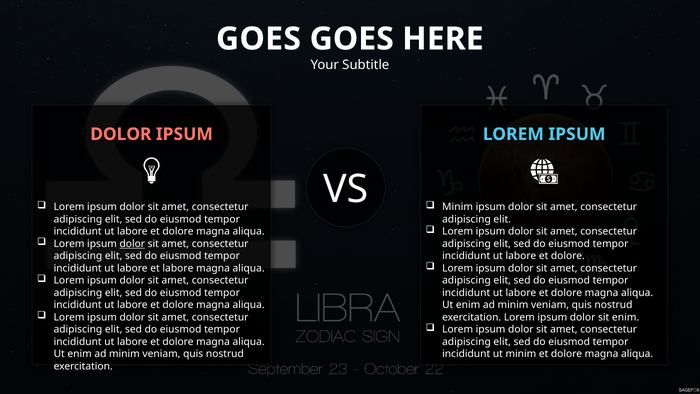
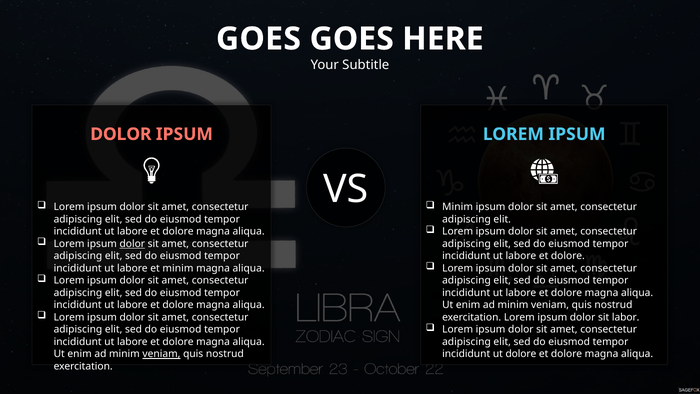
et labore: labore -> minim
sit enim: enim -> labor
veniam at (161, 354) underline: none -> present
ut minim: minim -> dolore
